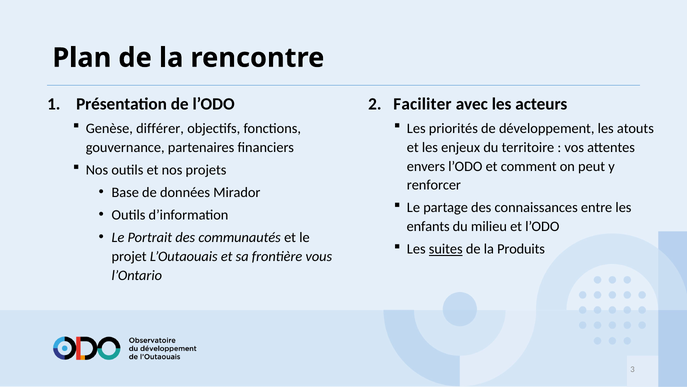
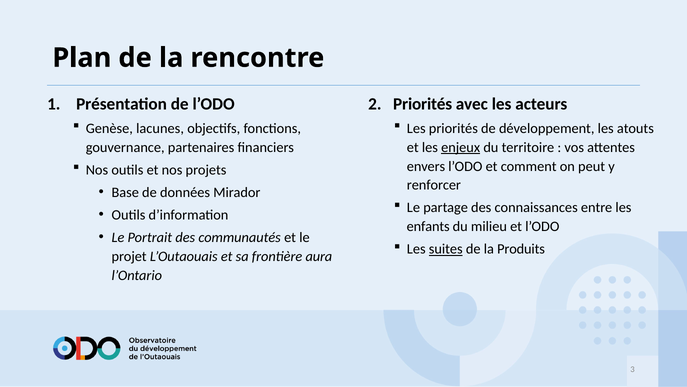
2 Faciliter: Faciliter -> Priorités
différer: différer -> lacunes
enjeux underline: none -> present
vous: vous -> aura
